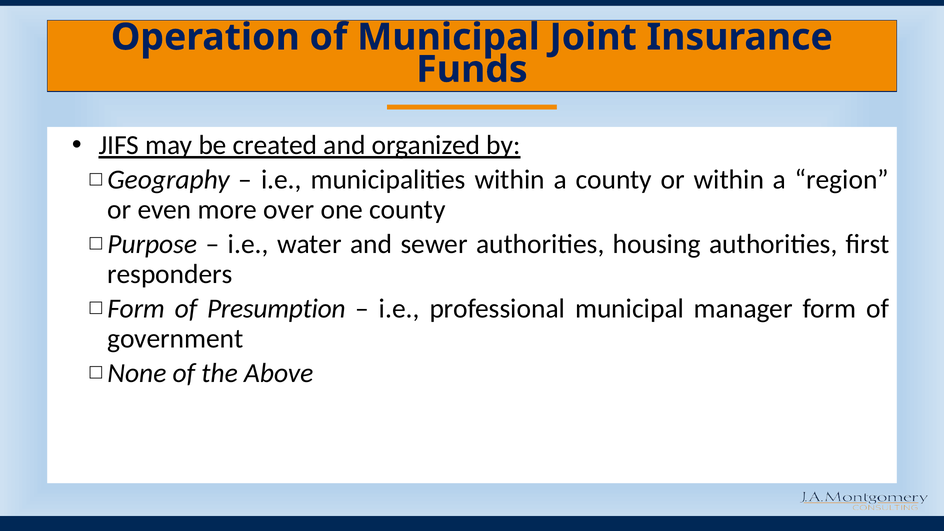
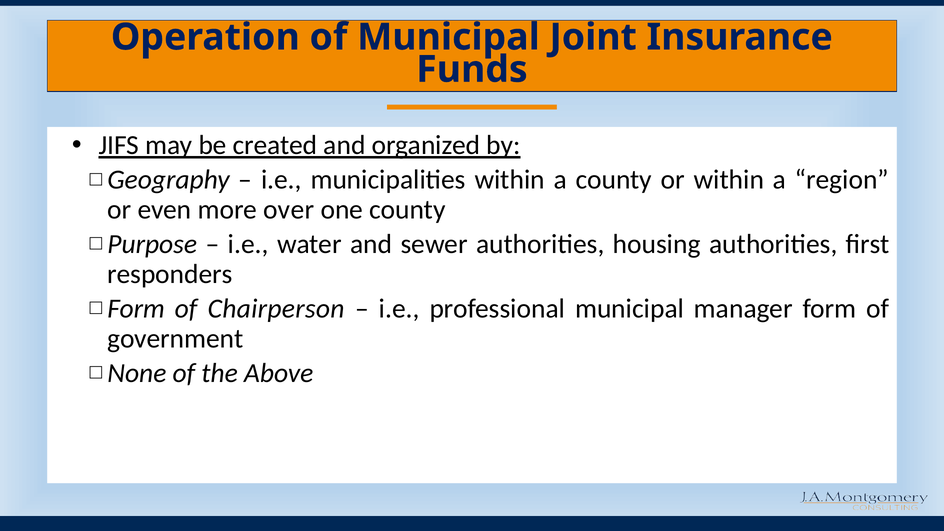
Presumption: Presumption -> Chairperson
